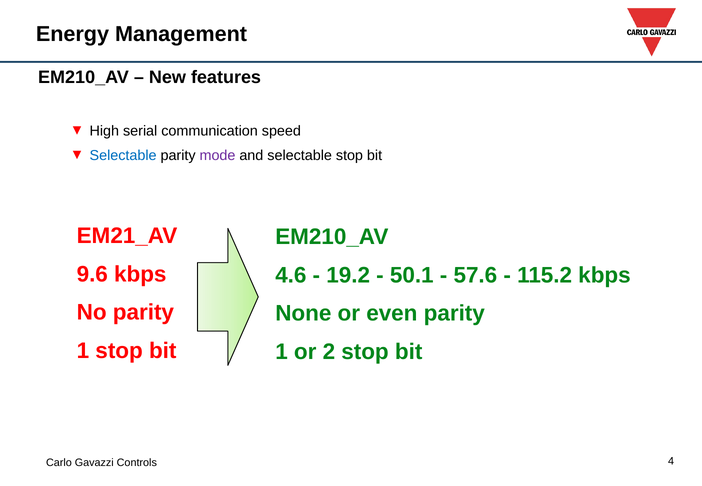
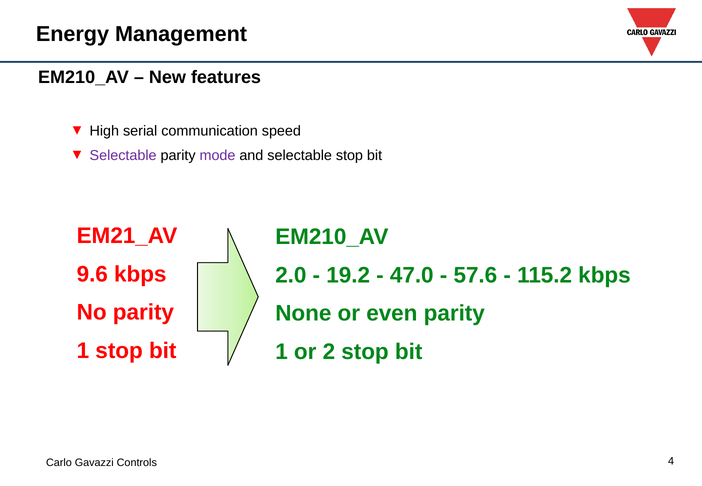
Selectable at (123, 155) colour: blue -> purple
4.6: 4.6 -> 2.0
50.1: 50.1 -> 47.0
